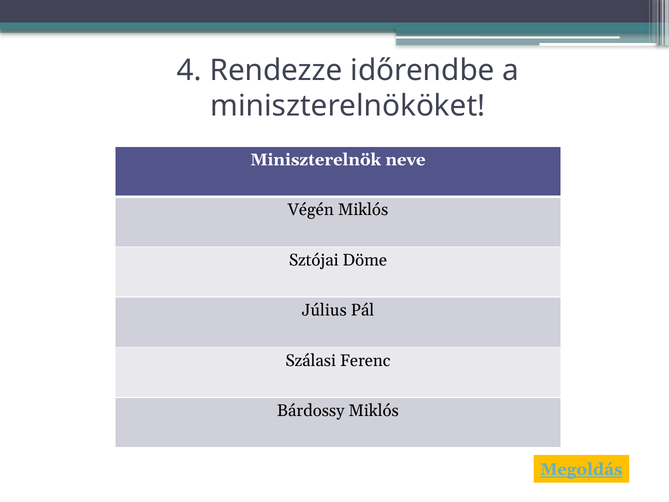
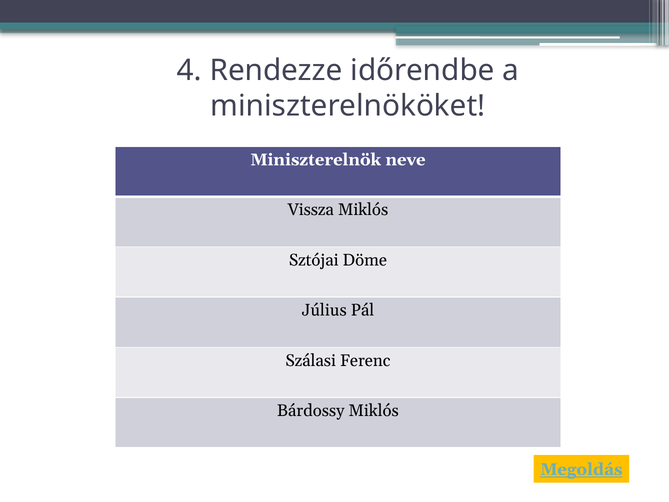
Végén: Végén -> Vissza
